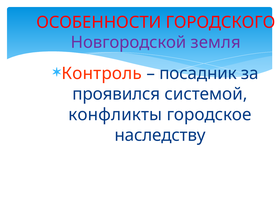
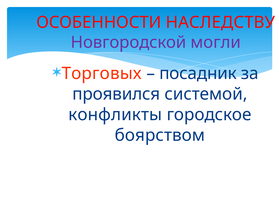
ГОРОДСКОГО: ГОРОДСКОГО -> НАСЛЕДСТВУ
земля: земля -> могли
Контроль: Контроль -> Торговых
наследству: наследству -> боярством
